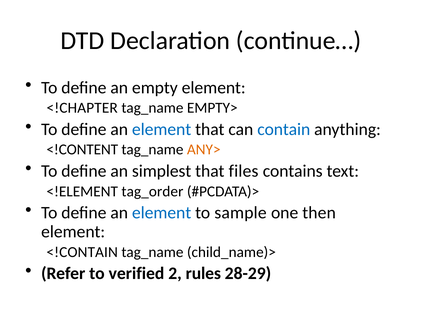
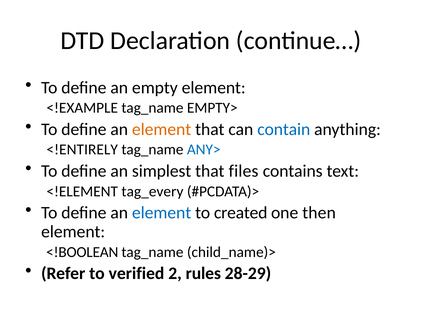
<!CHAPTER: <!CHAPTER -> <!EXAMPLE
element at (162, 130) colour: blue -> orange
<!CONTENT: <!CONTENT -> <!ENTIRELY
ANY> colour: orange -> blue
tag_order: tag_order -> tag_every
sample: sample -> created
<!CONTAIN: <!CONTAIN -> <!BOOLEAN
